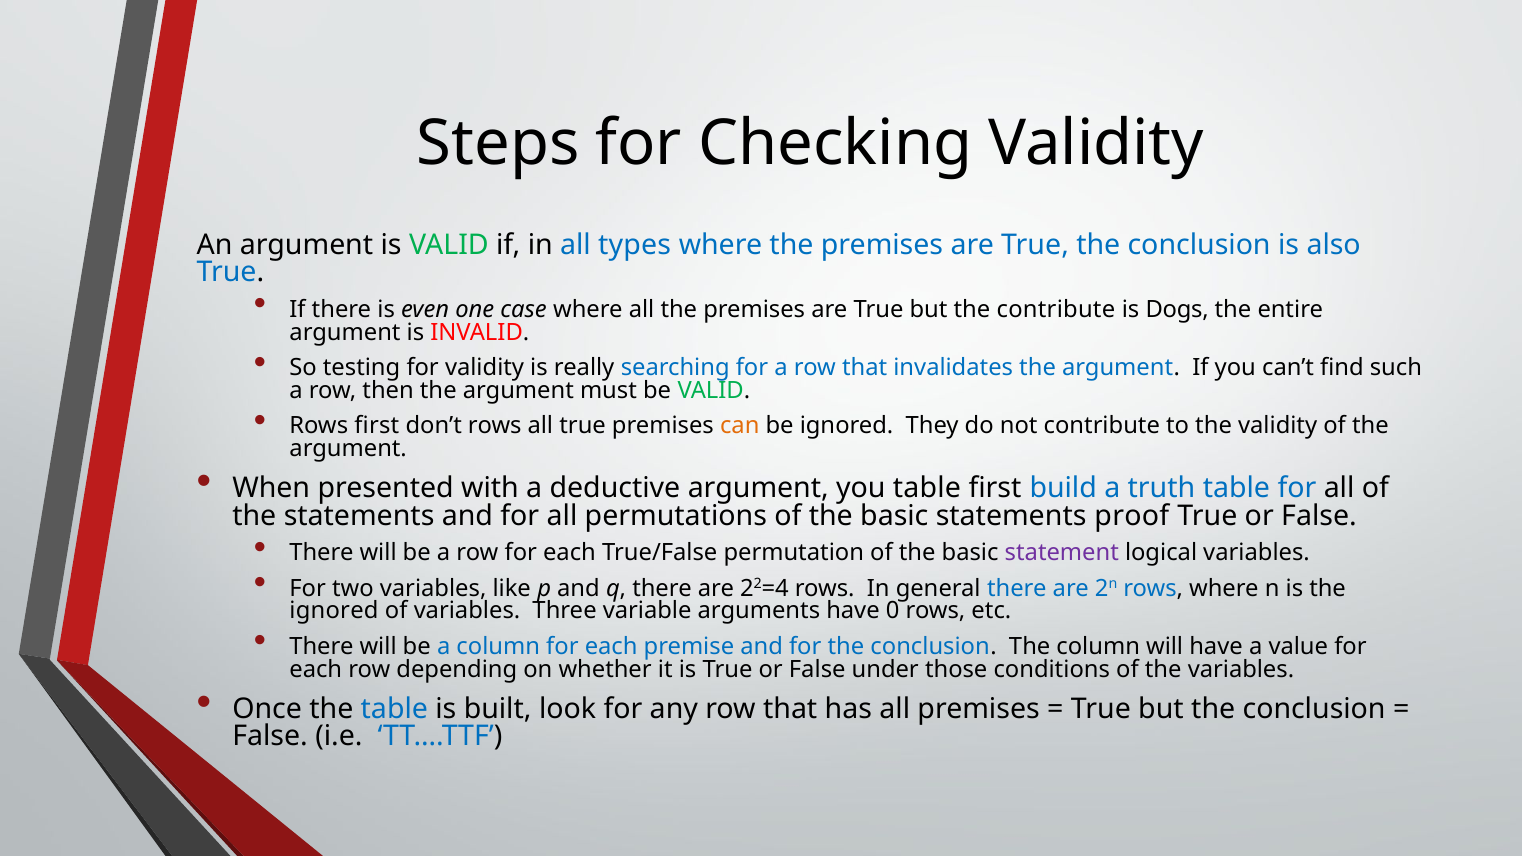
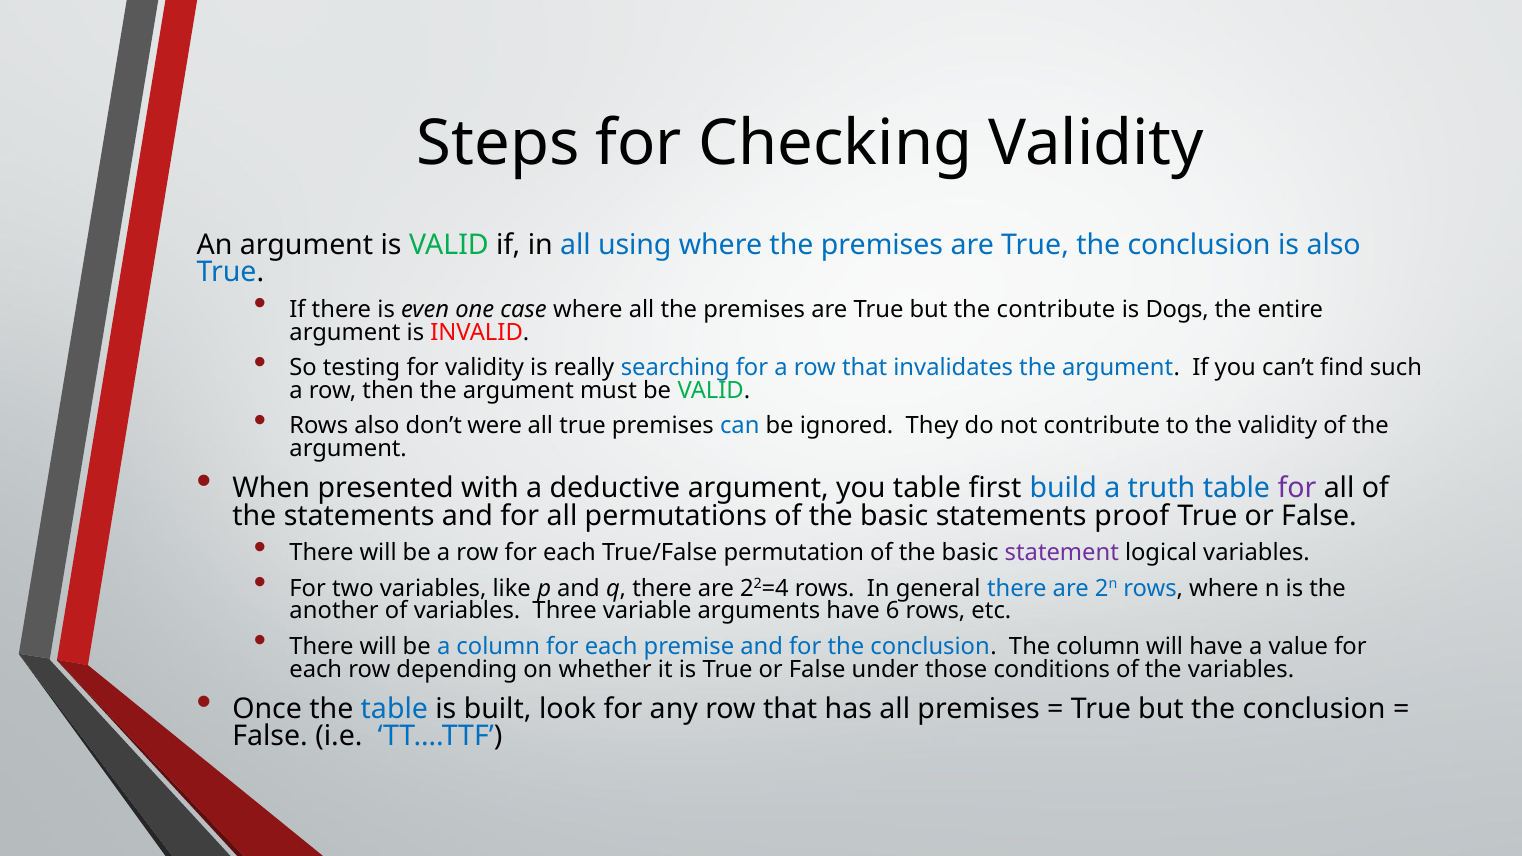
types: types -> using
Rows first: first -> also
don’t rows: rows -> were
can colour: orange -> blue
for at (1297, 488) colour: blue -> purple
ignored at (334, 611): ignored -> another
0: 0 -> 6
